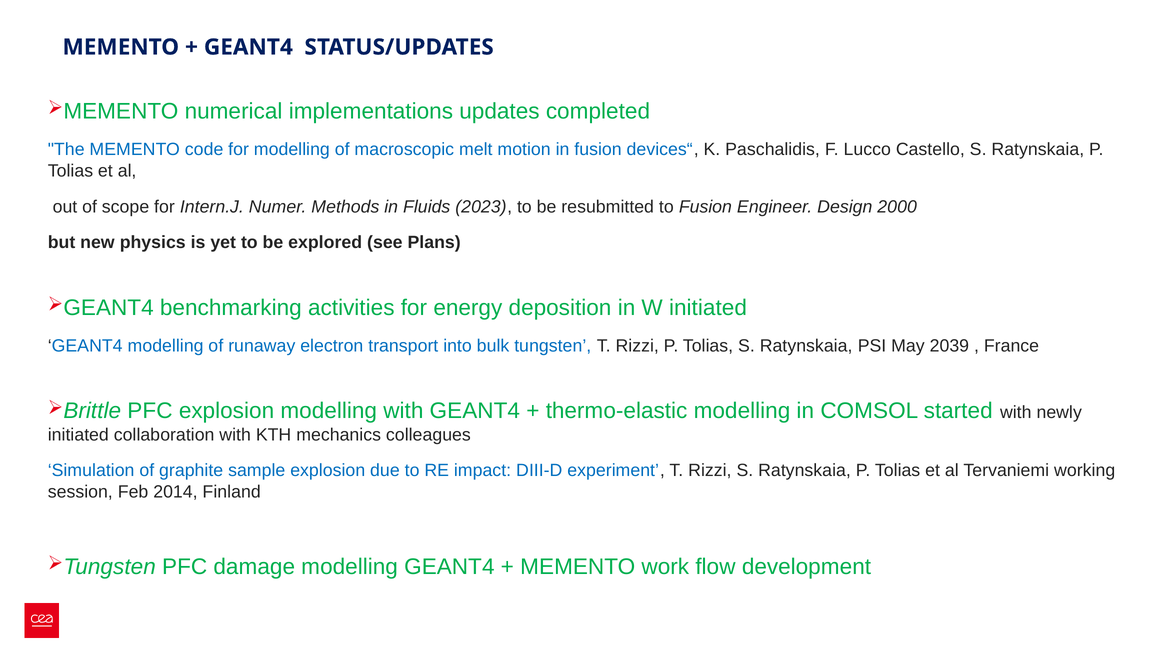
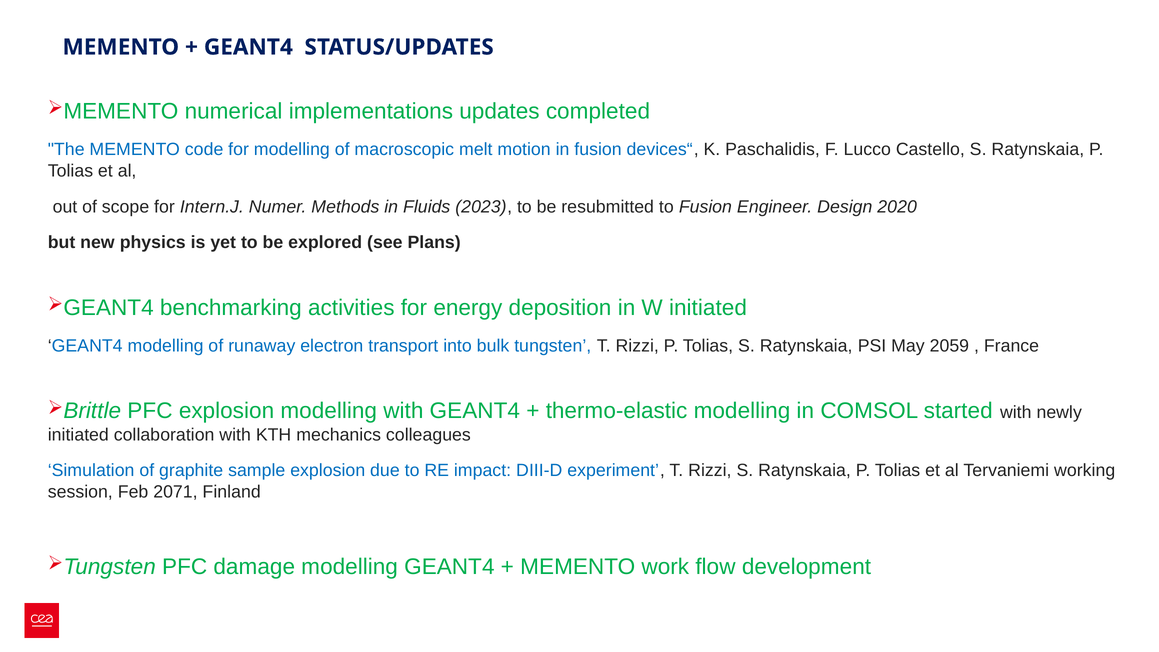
2000: 2000 -> 2020
2039: 2039 -> 2059
2014: 2014 -> 2071
